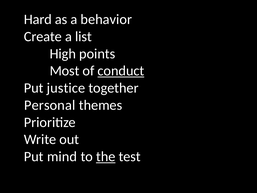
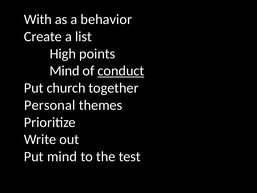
Hard: Hard -> With
Most at (65, 71): Most -> Mind
justice: justice -> church
the underline: present -> none
